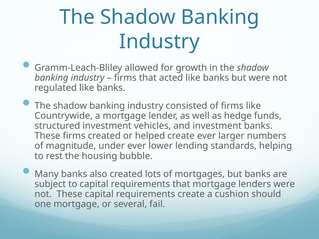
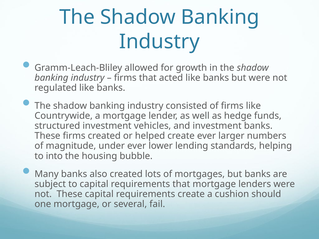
rest: rest -> into
